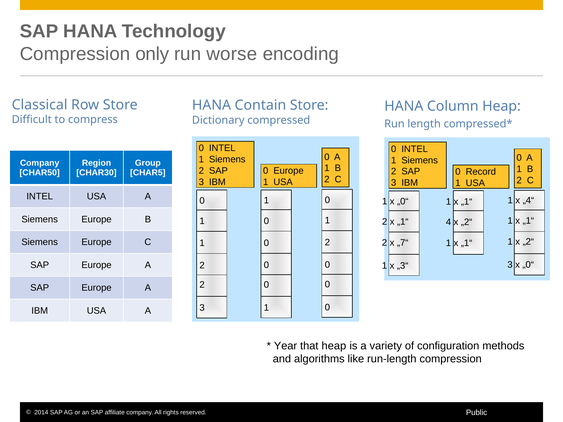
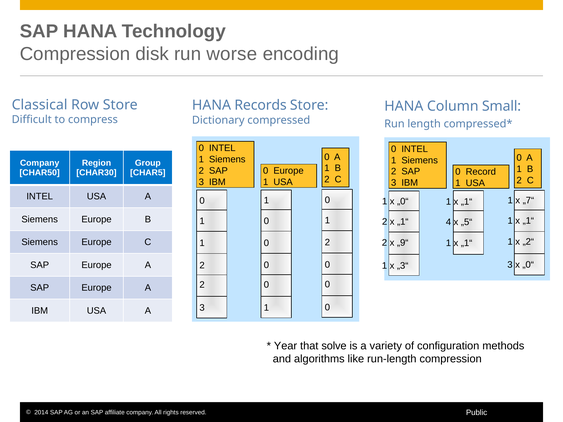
only: only -> disk
Contain: Contain -> Records
Column Heap: Heap -> Small
„4“: „4“ -> „7“
4 x „2“: „2“ -> „5“
„7“: „7“ -> „9“
that heap: heap -> solve
